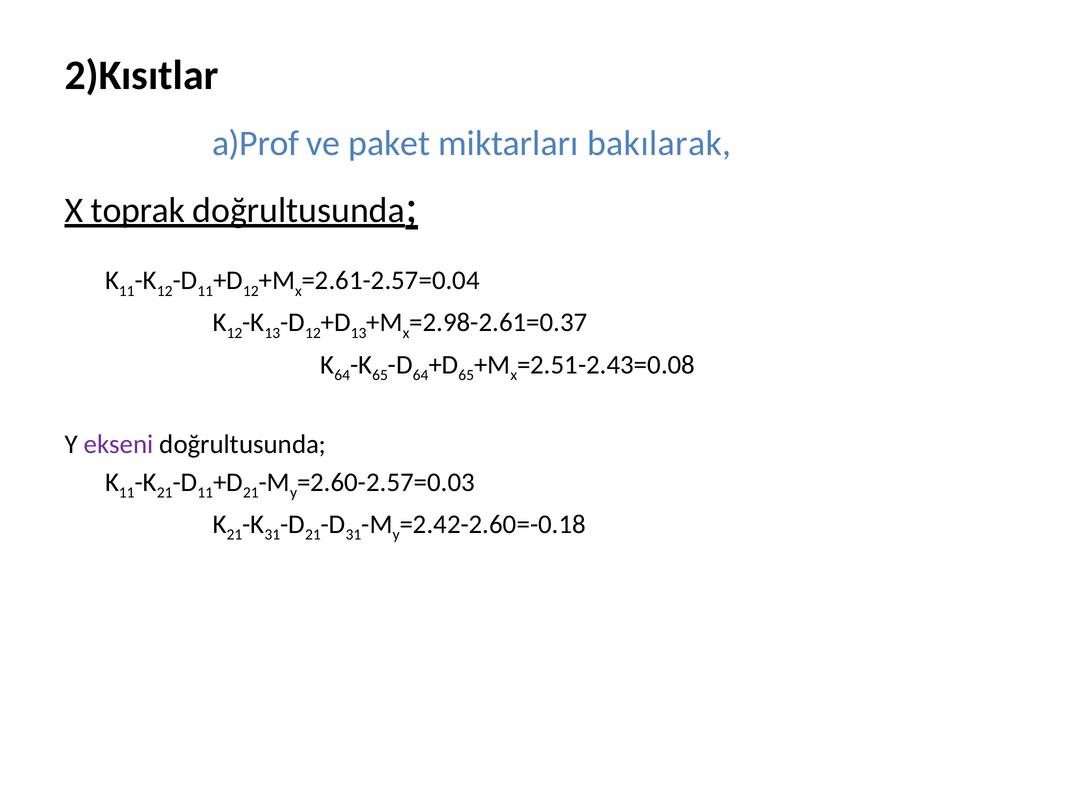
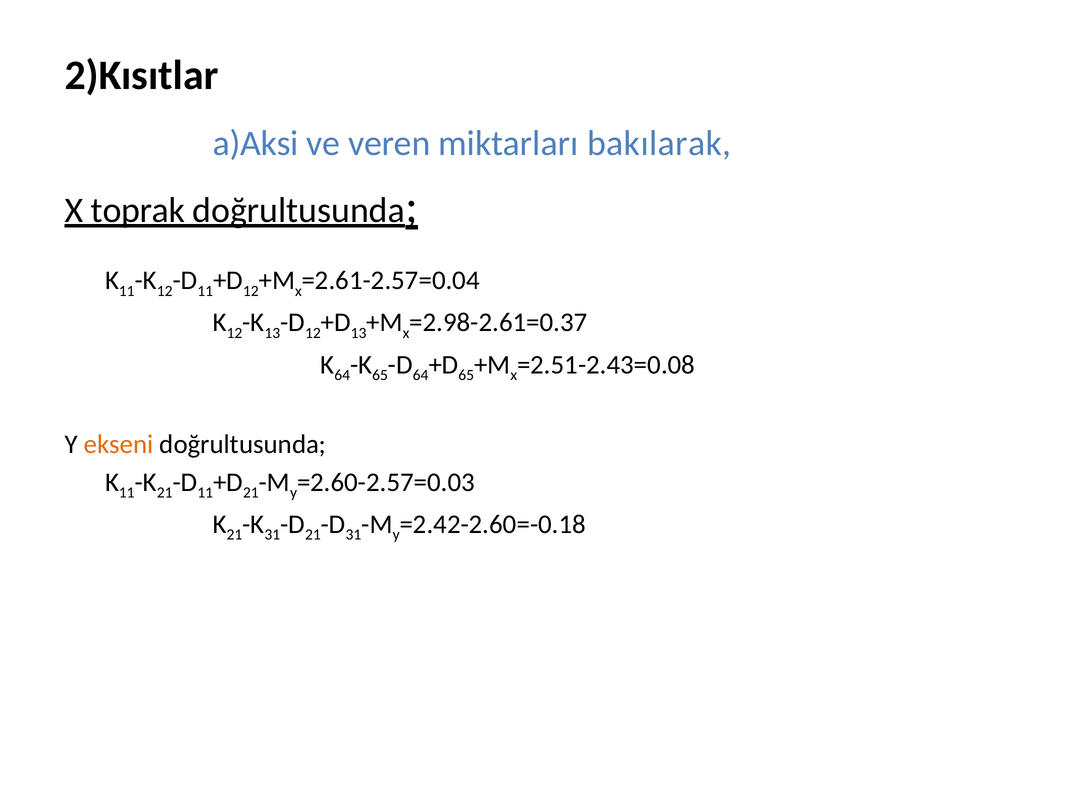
a)Prof: a)Prof -> a)Aksi
paket: paket -> veren
ekseni colour: purple -> orange
